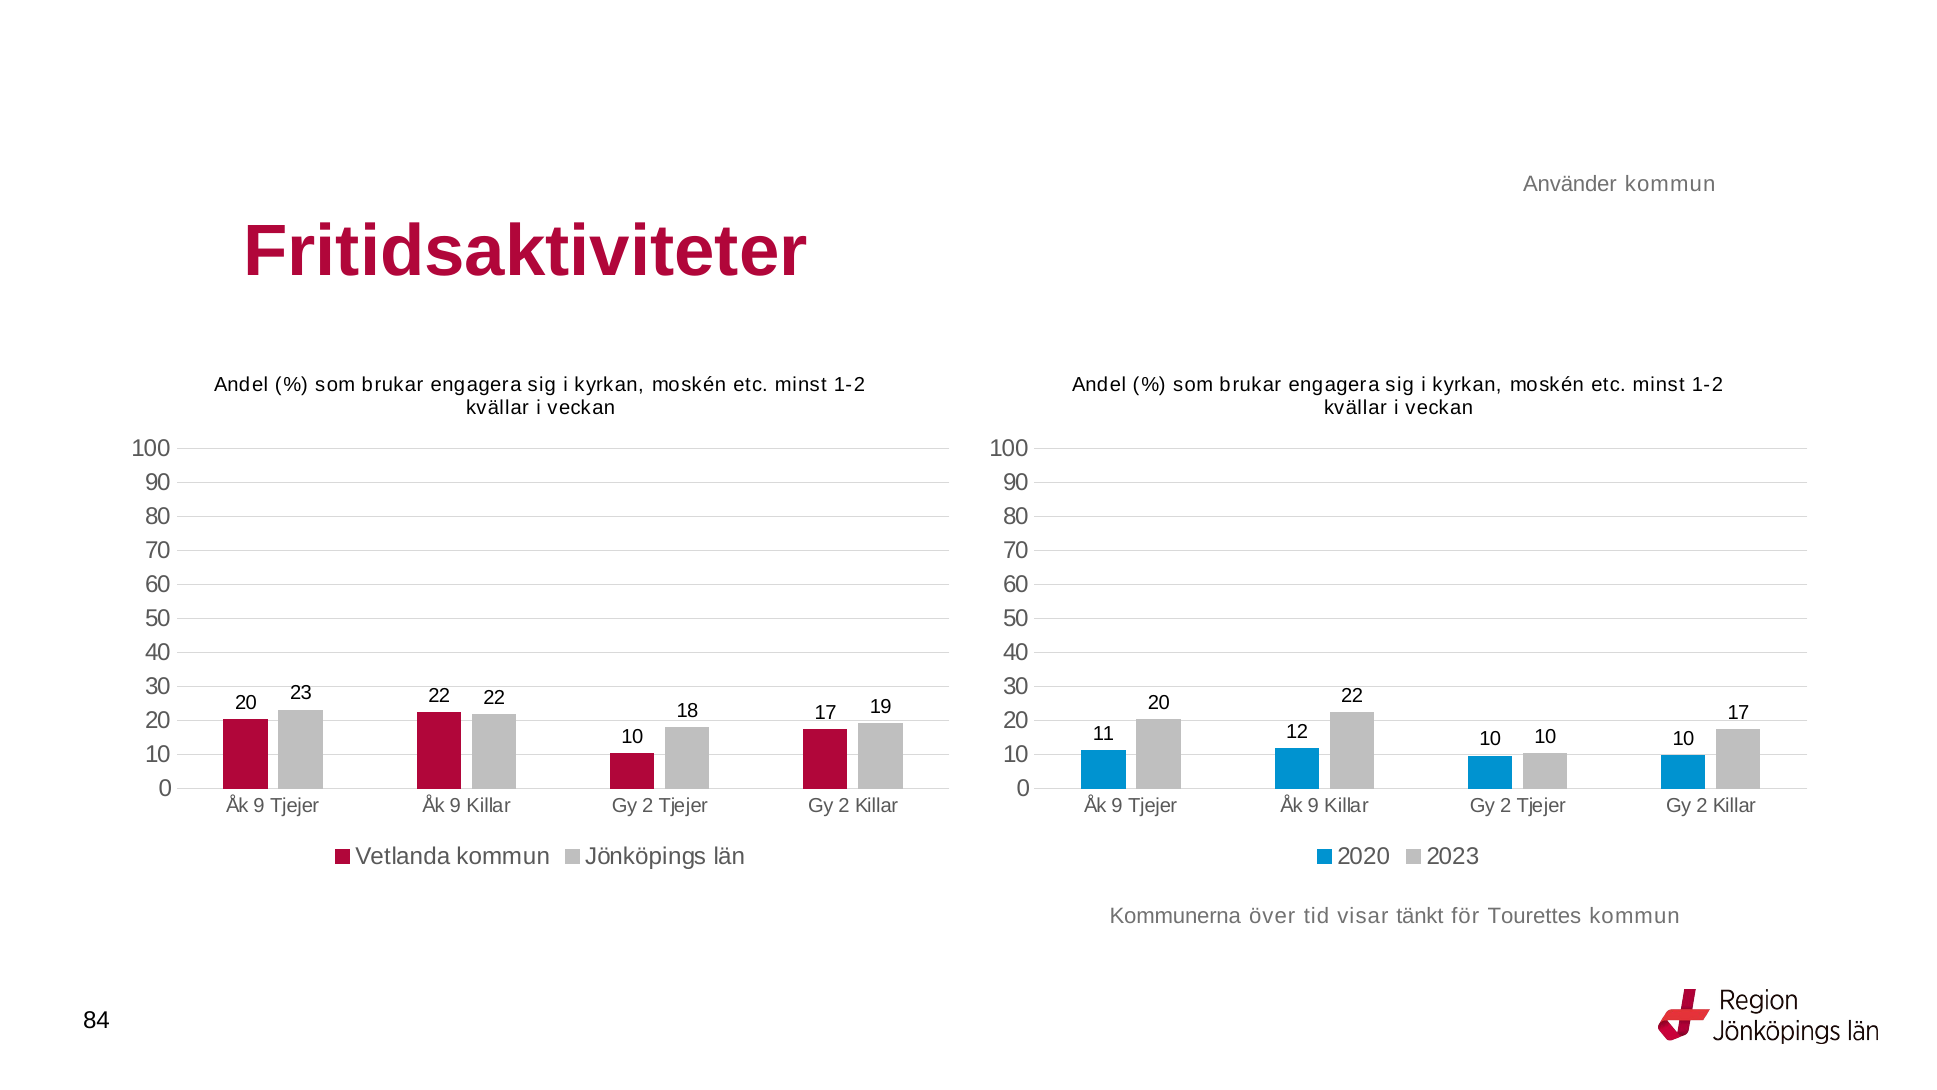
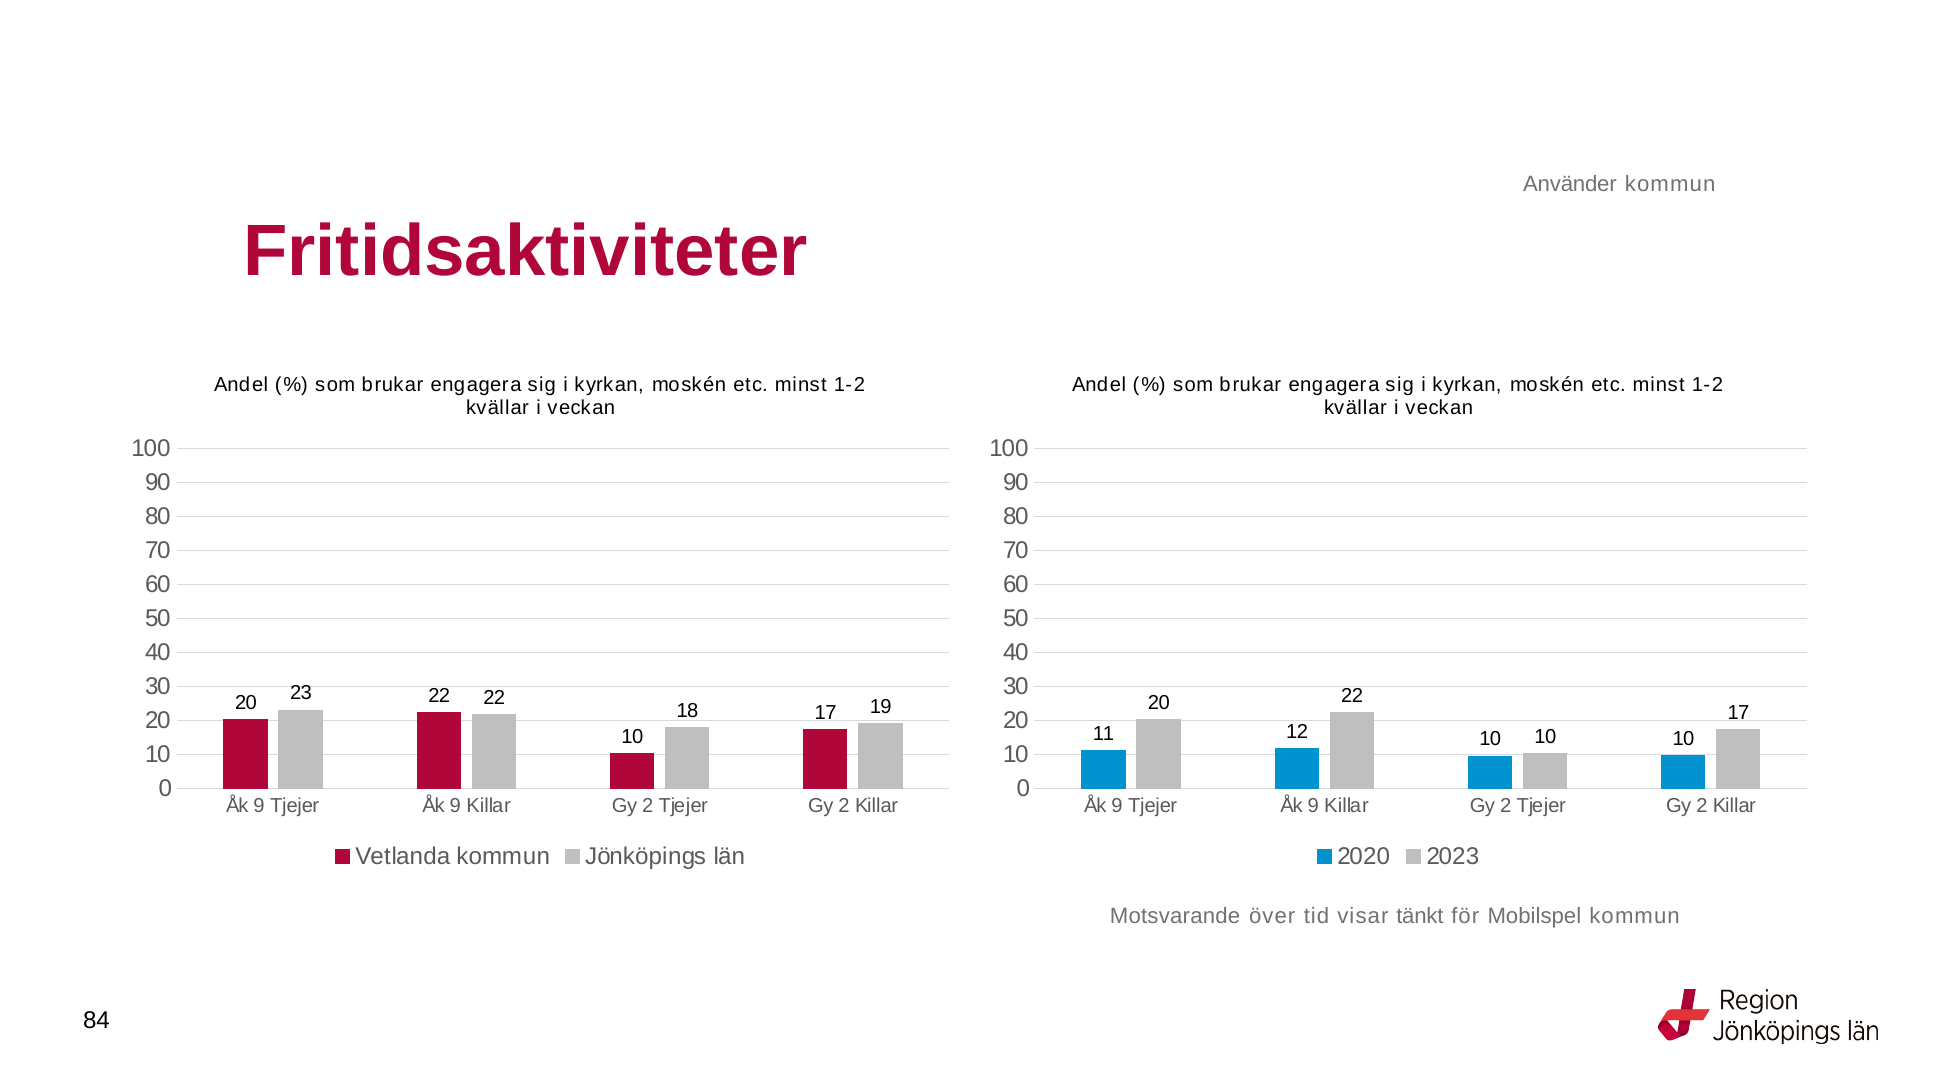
Kommunerna: Kommunerna -> Motsvarande
Tourettes: Tourettes -> Mobilspel
